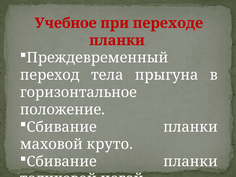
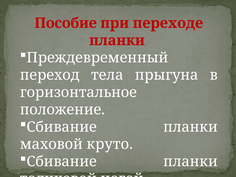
Учебное: Учебное -> Пособие
